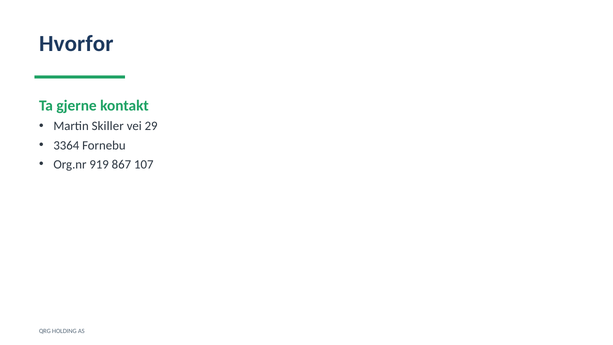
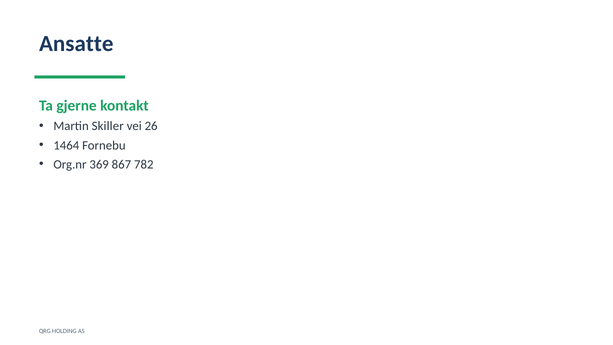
Hvorfor: Hvorfor -> Ansatte
29: 29 -> 26
3364: 3364 -> 1464
919: 919 -> 369
107: 107 -> 782
